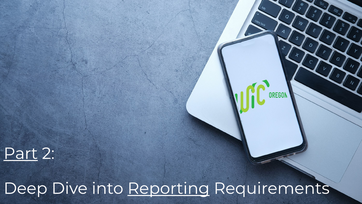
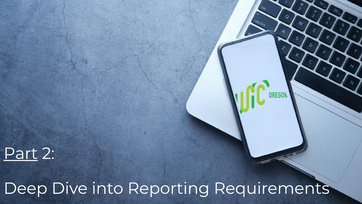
Reporting underline: present -> none
